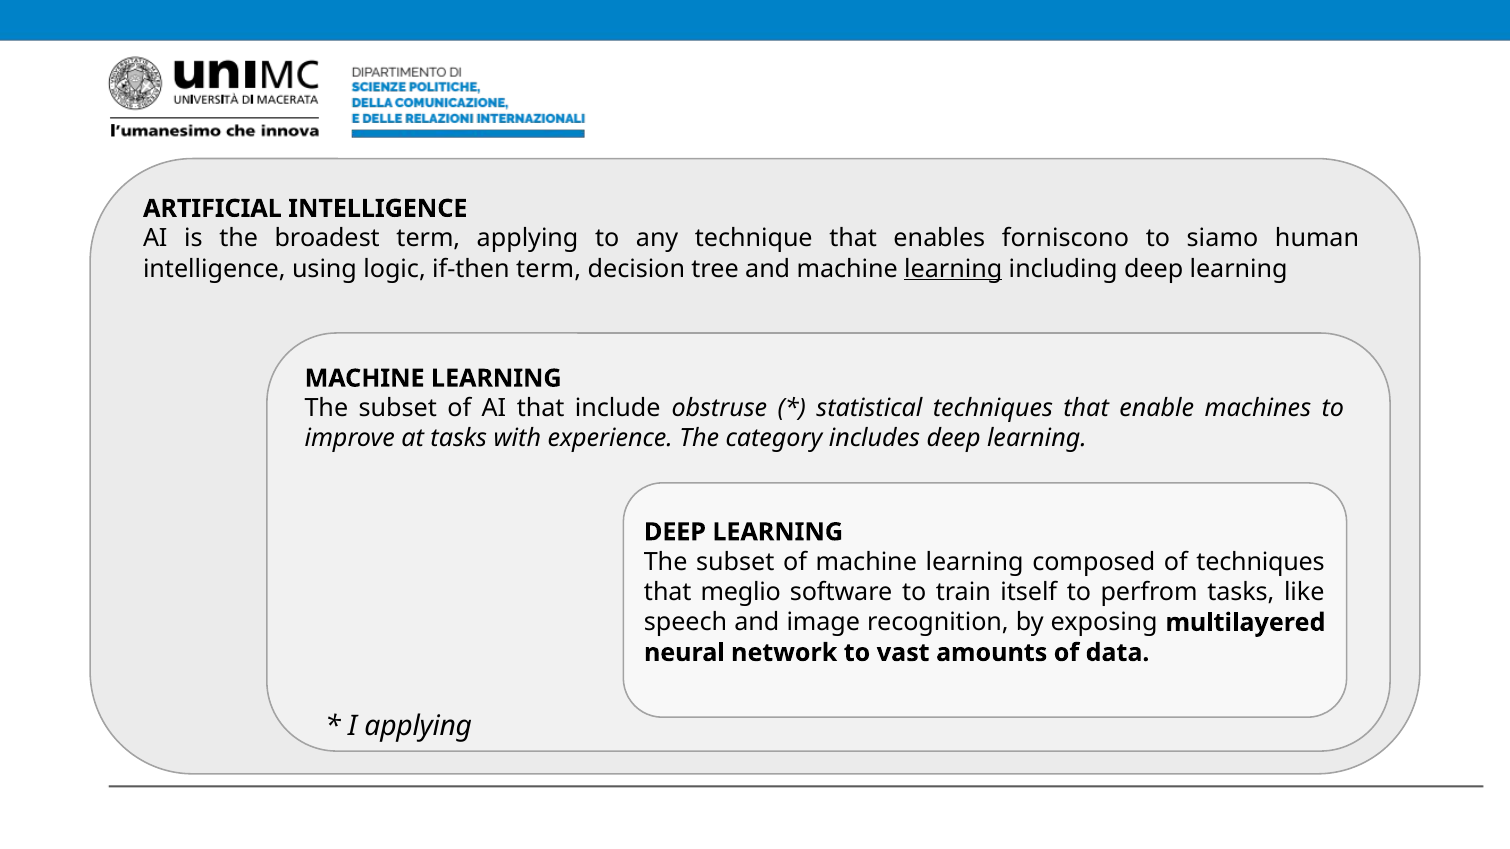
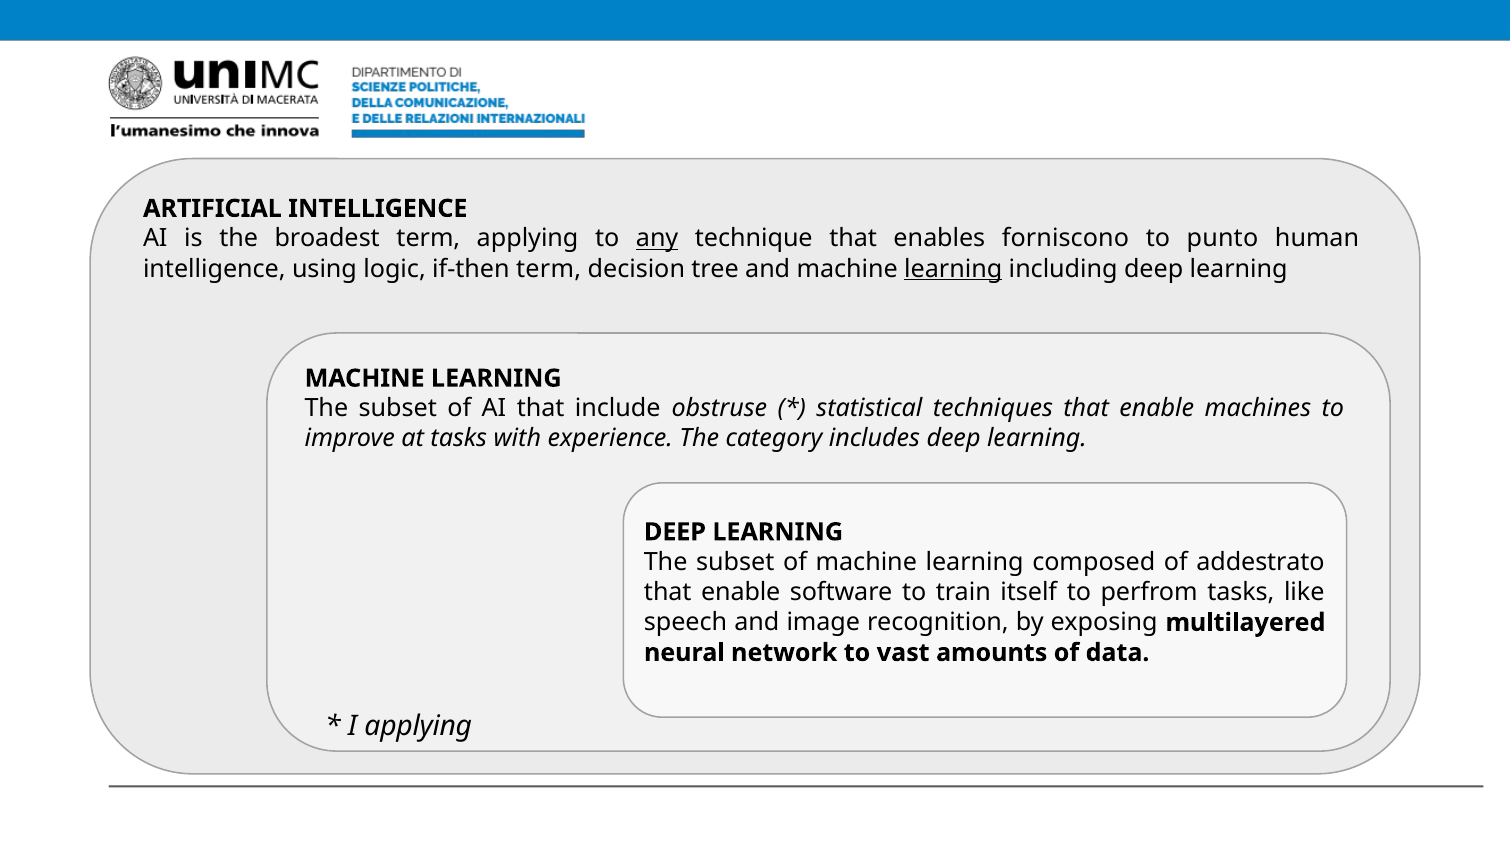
any underline: none -> present
siamo: siamo -> punto
of techniques: techniques -> addestrato
meglio at (741, 593): meglio -> enable
